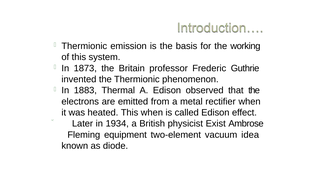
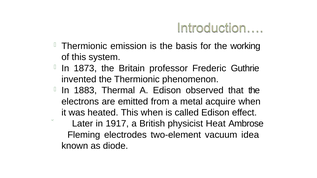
rectifier: rectifier -> acquire
1934: 1934 -> 1917
Exist: Exist -> Heat
equipment: equipment -> electrodes
